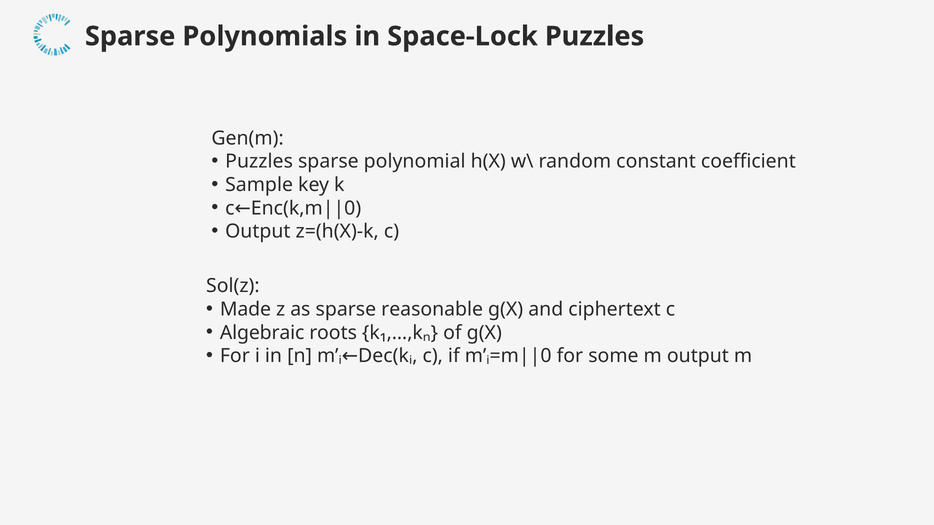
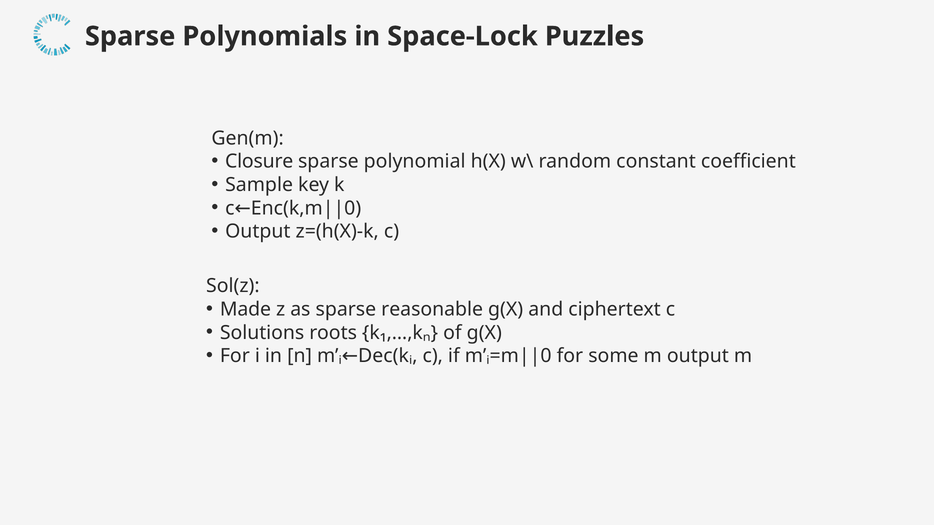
Puzzles at (259, 162): Puzzles -> Closure
Algebraic: Algebraic -> Solutions
